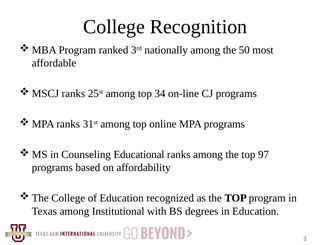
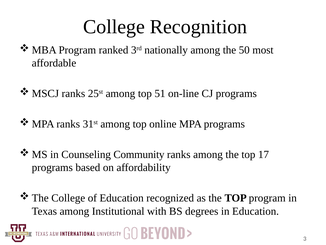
34: 34 -> 51
Educational: Educational -> Community
97: 97 -> 17
